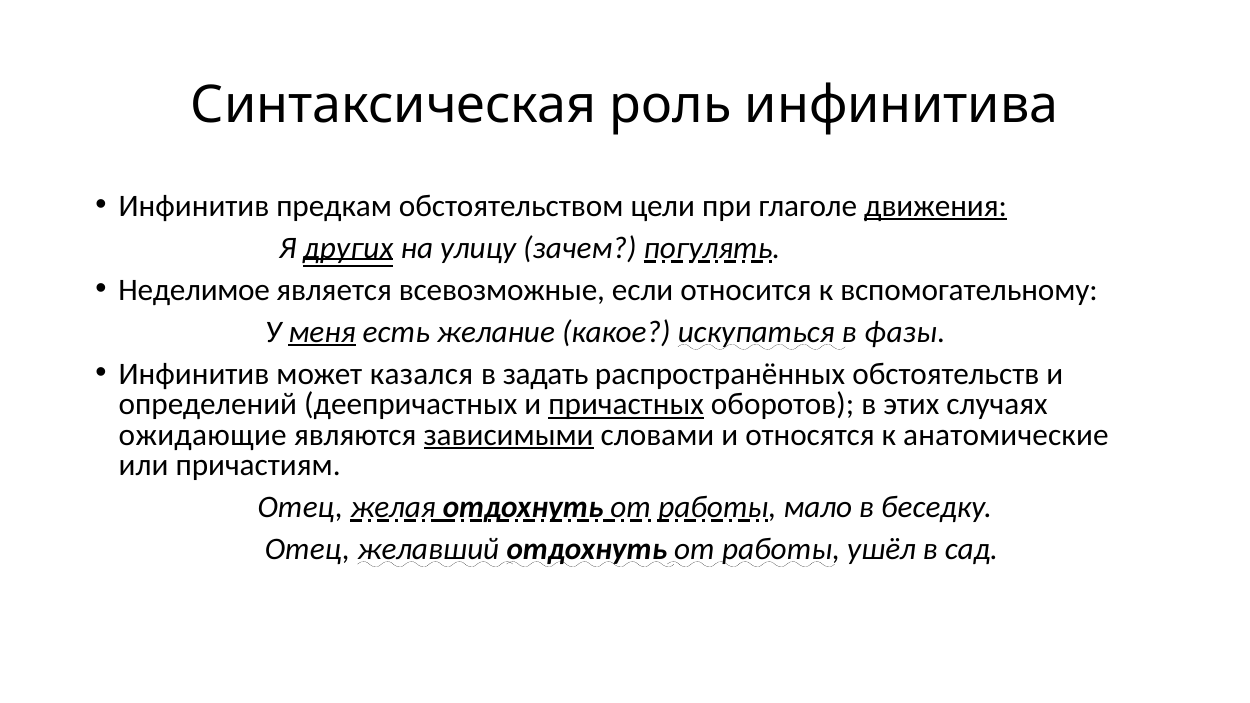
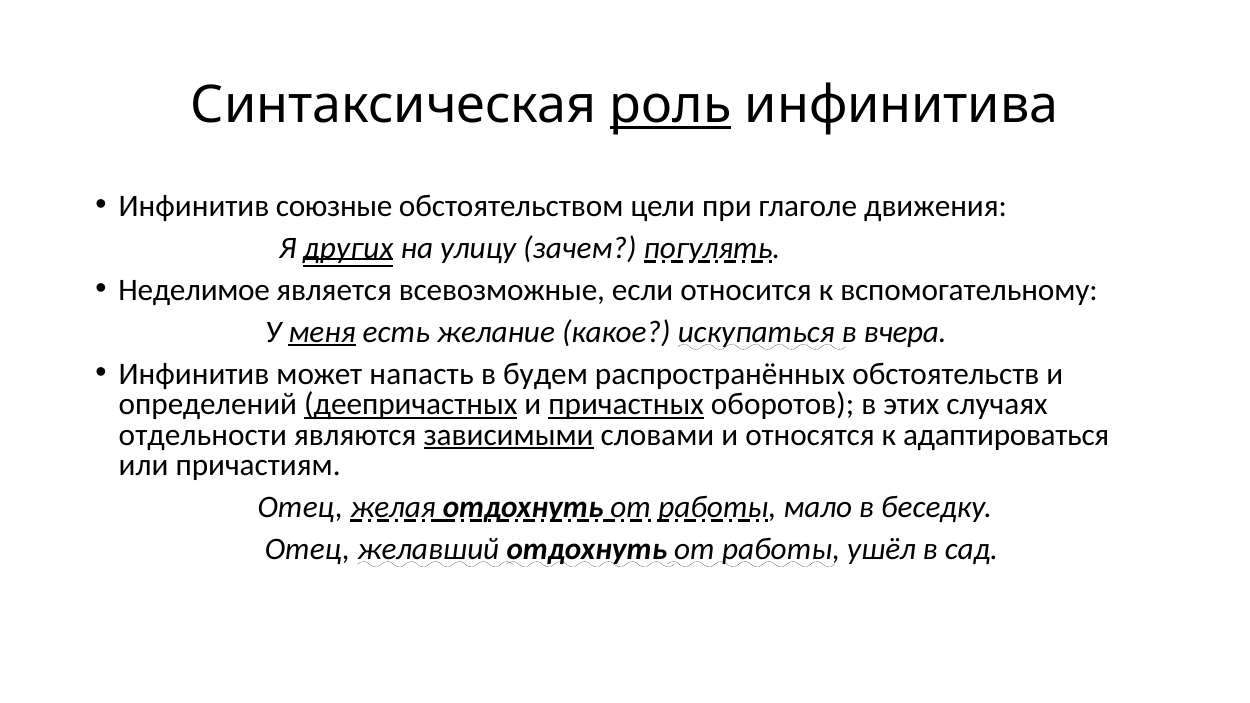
роль underline: none -> present
предкам: предкам -> союзные
движения underline: present -> none
фазы: фазы -> вчера
казался: казался -> напасть
задать: задать -> будем
деепричастных underline: none -> present
ожидающие: ожидающие -> отдельности
анатомические: анатомические -> адаптироваться
